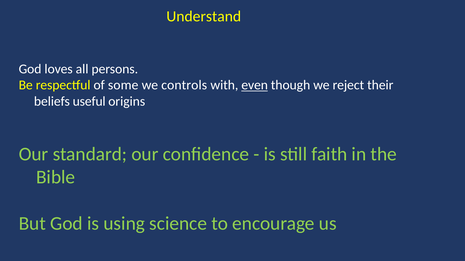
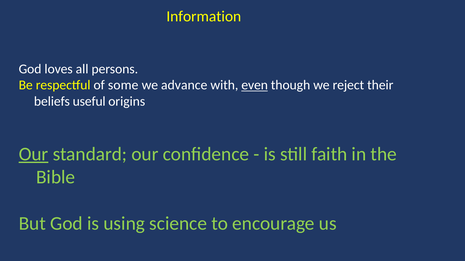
Understand: Understand -> Information
controls: controls -> advance
Our at (34, 154) underline: none -> present
